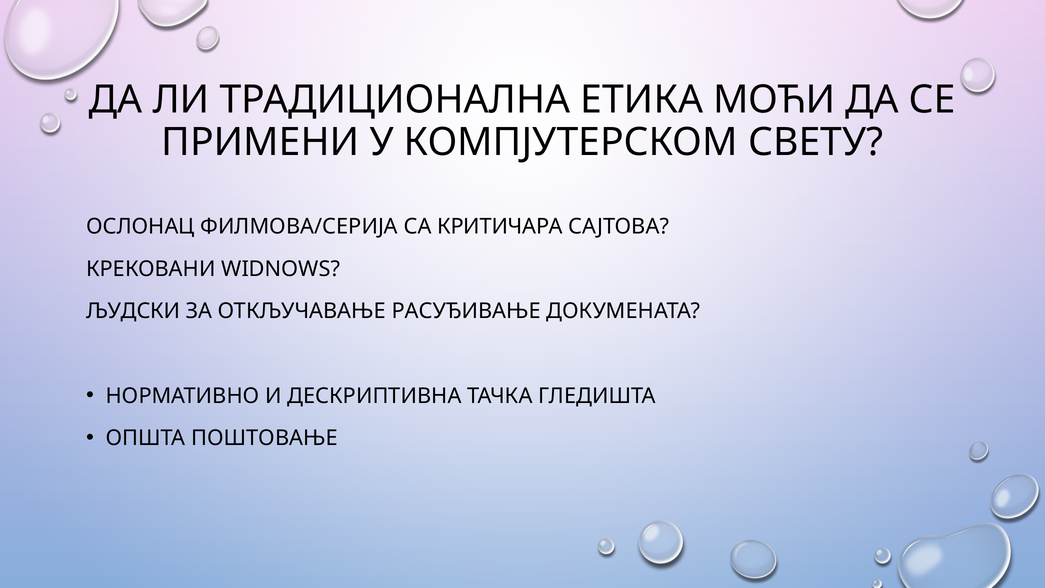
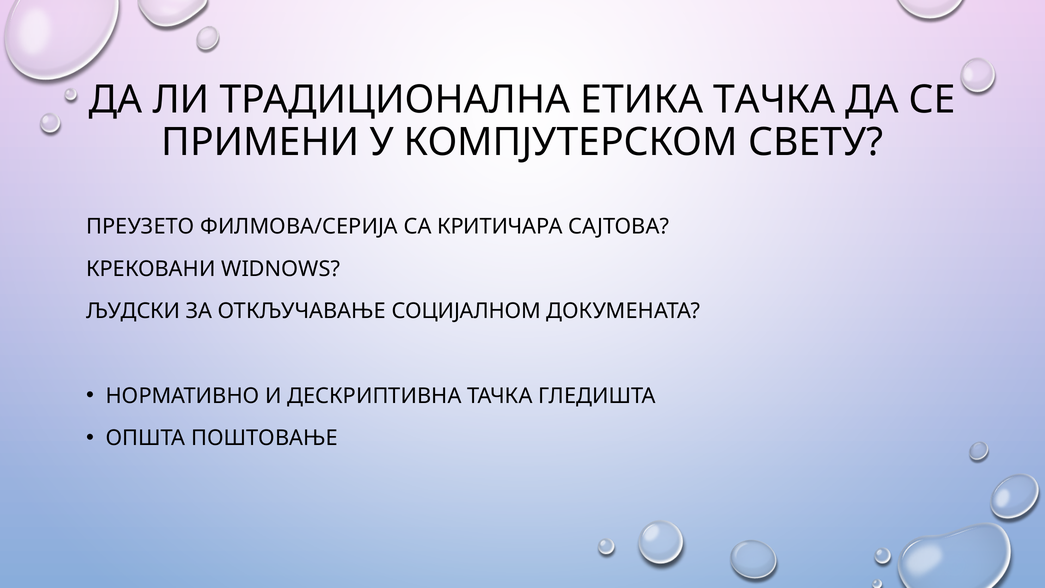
ЕТИКА МОЋИ: МОЋИ -> ТАЧКА
ОСЛОНАЦ: ОСЛОНАЦ -> ПРЕУЗЕТО
РАСУЂИВАЊЕ: РАСУЂИВАЊЕ -> СОЦИЈАЛНОМ
